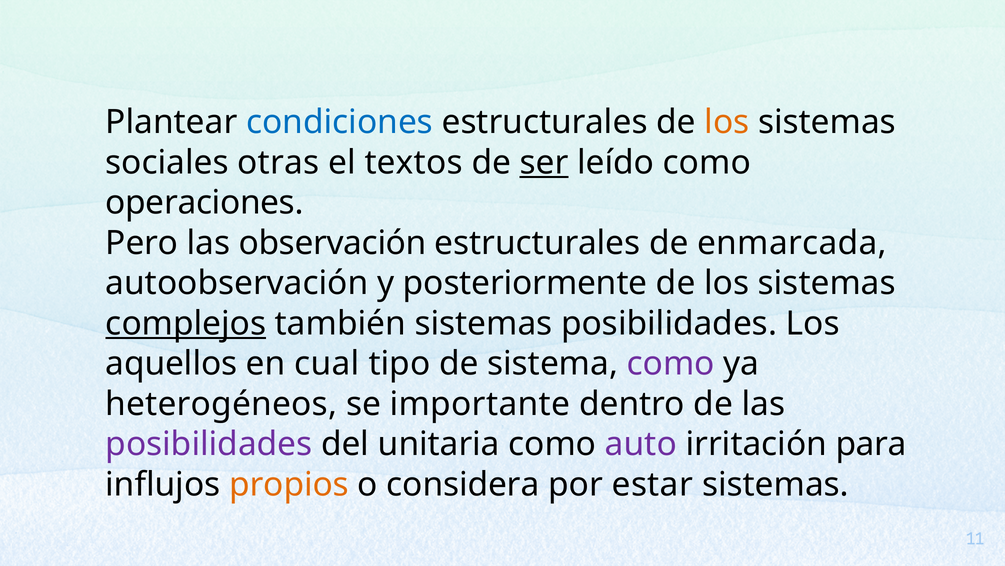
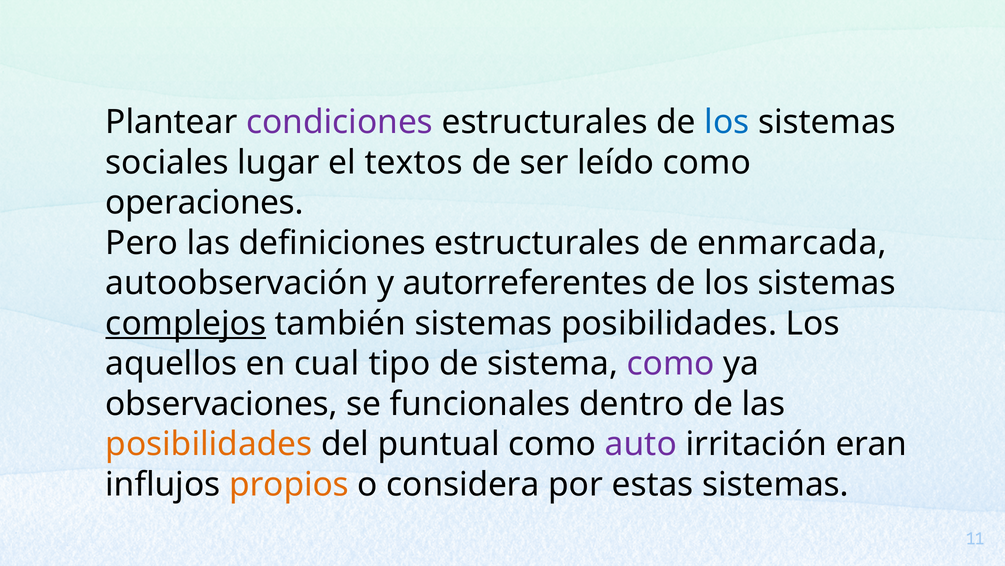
condiciones colour: blue -> purple
los at (727, 122) colour: orange -> blue
otras: otras -> lugar
ser underline: present -> none
observación: observación -> definiciones
posteriormente: posteriormente -> autorreferentes
heterogéneos: heterogéneos -> observaciones
importante: importante -> funcionales
posibilidades at (209, 444) colour: purple -> orange
unitaria: unitaria -> puntual
para: para -> eran
estar: estar -> estas
